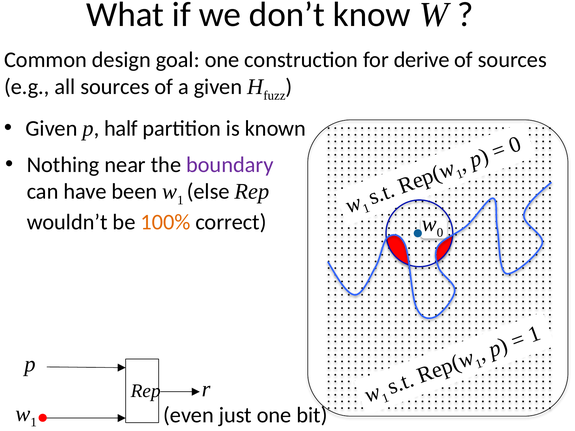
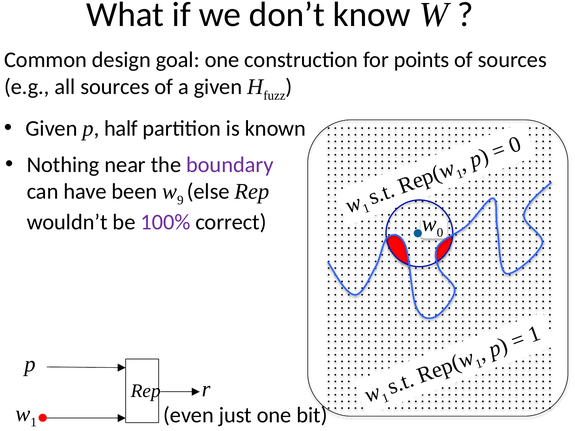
derive: derive -> points
been w 1: 1 -> 9
100% colour: orange -> purple
